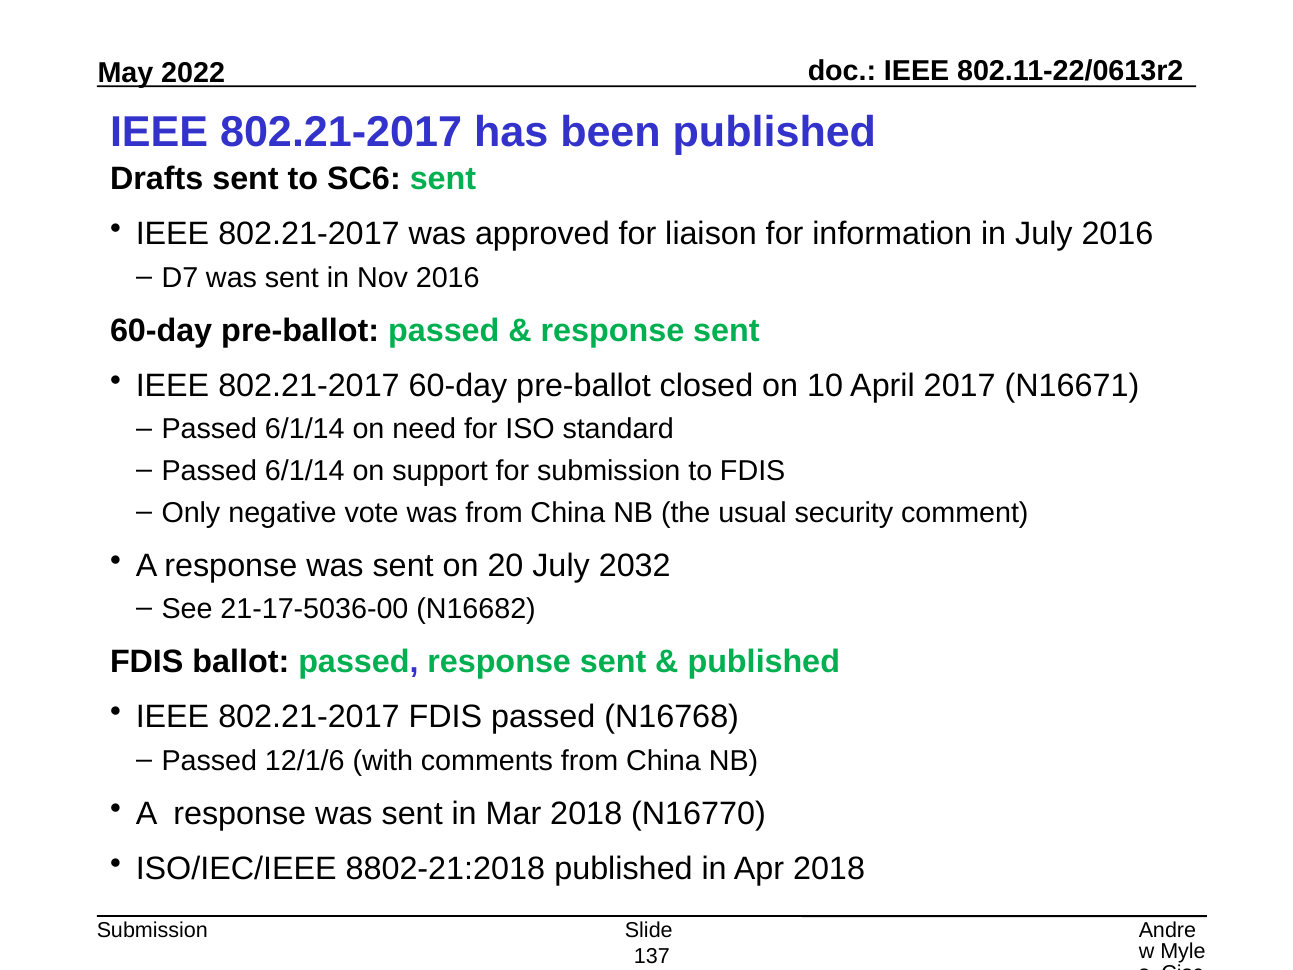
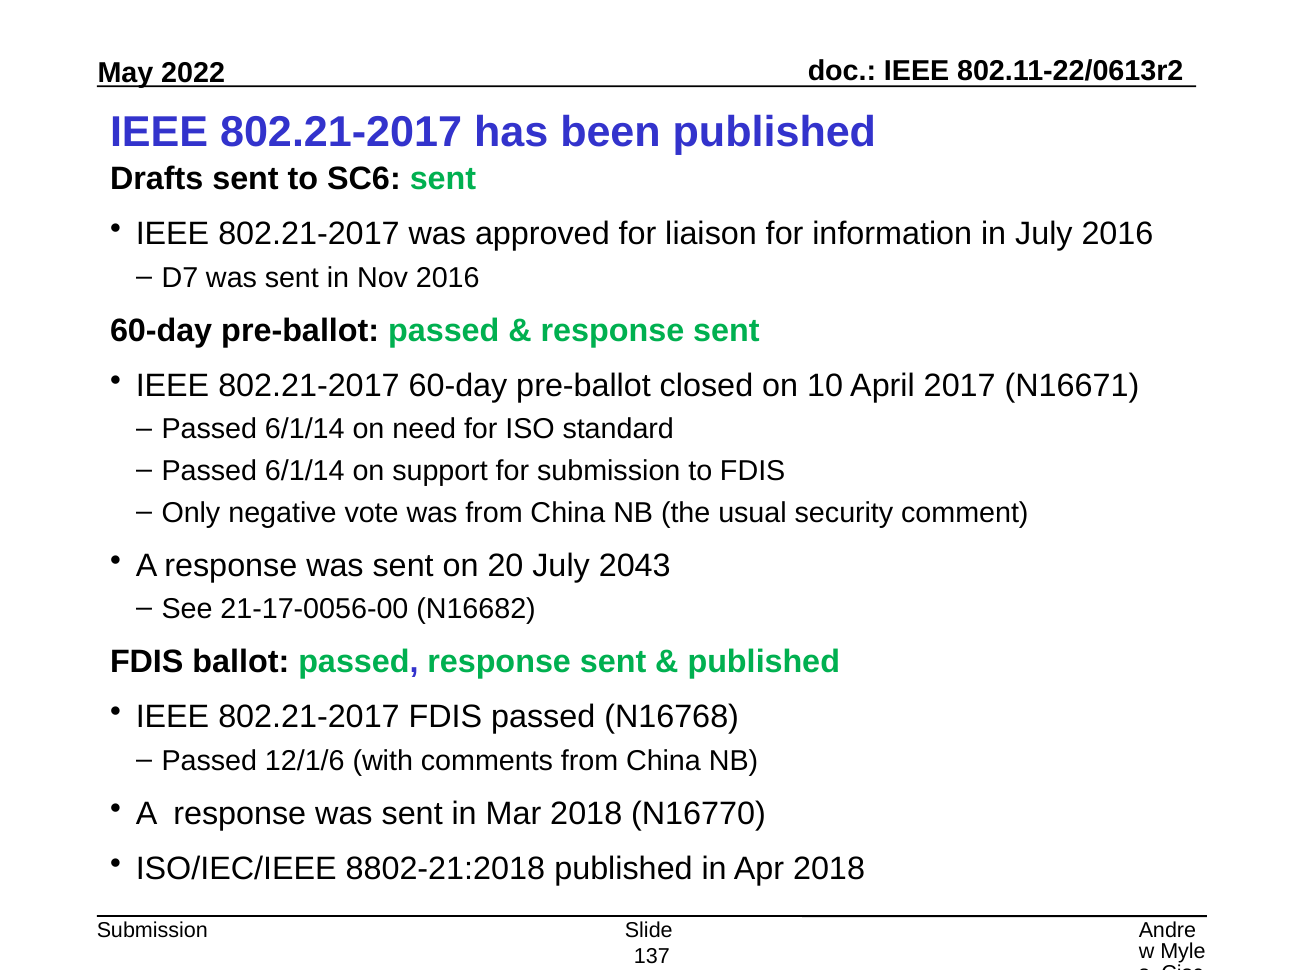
2032: 2032 -> 2043
21-17-5036-00: 21-17-5036-00 -> 21-17-0056-00
